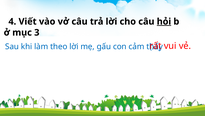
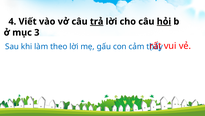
trả underline: none -> present
